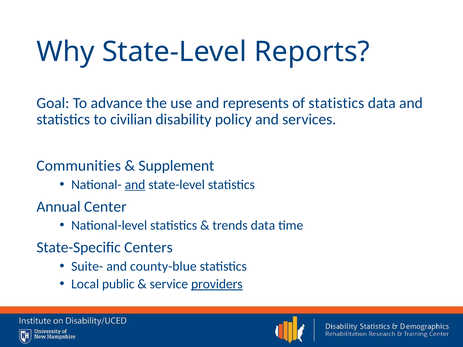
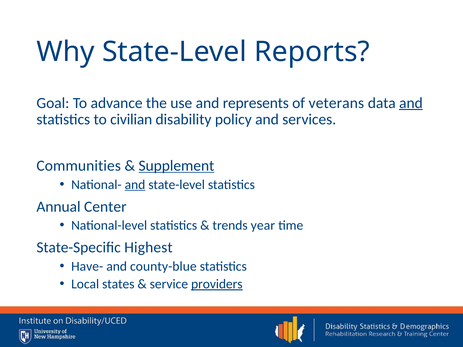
of statistics: statistics -> veterans
and at (411, 103) underline: none -> present
Supplement underline: none -> present
trends data: data -> year
Centers: Centers -> Highest
Suite-: Suite- -> Have-
public: public -> states
